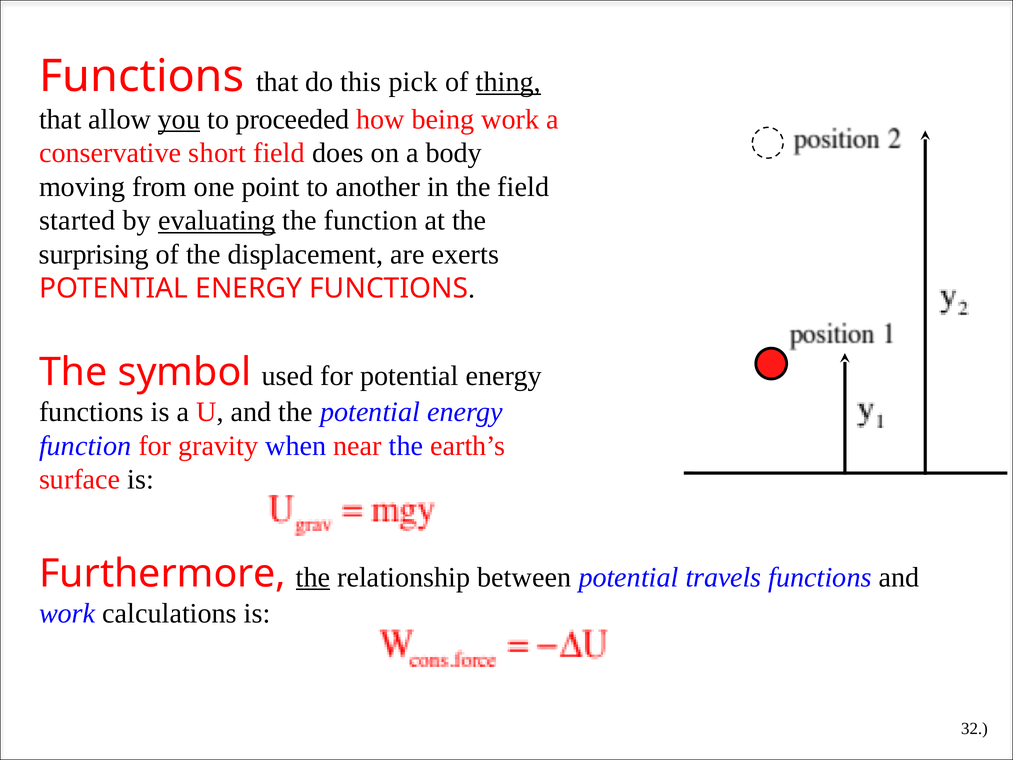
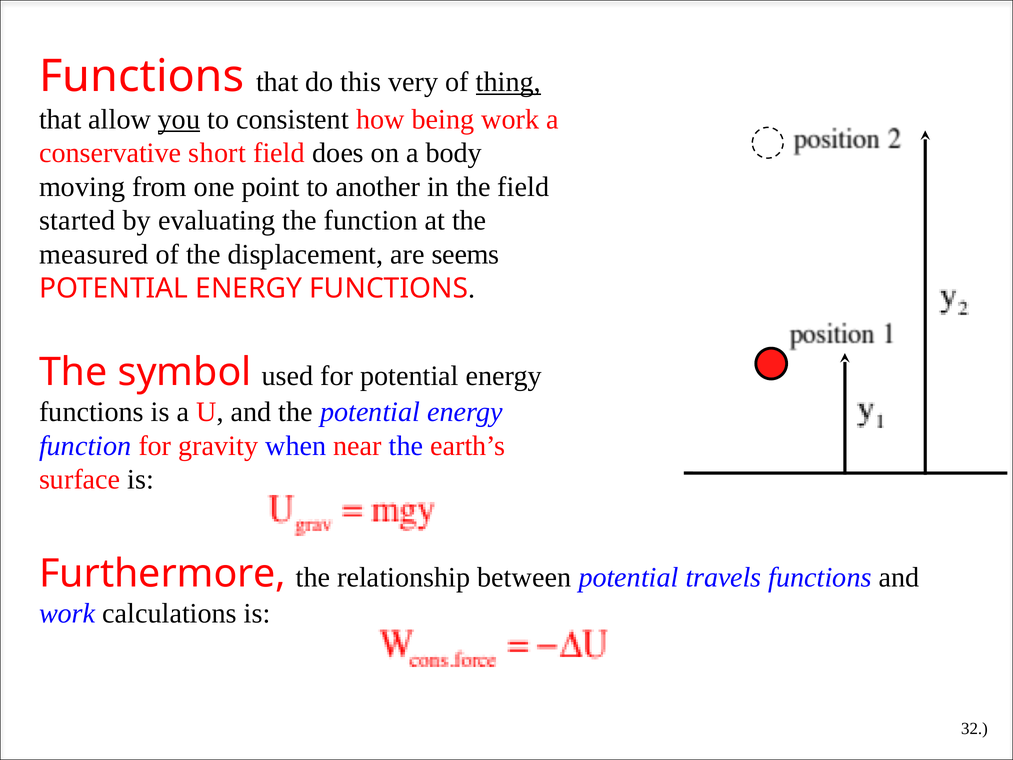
pick: pick -> very
proceeded: proceeded -> consistent
evaluating underline: present -> none
surprising: surprising -> measured
exerts: exerts -> seems
the at (313, 577) underline: present -> none
